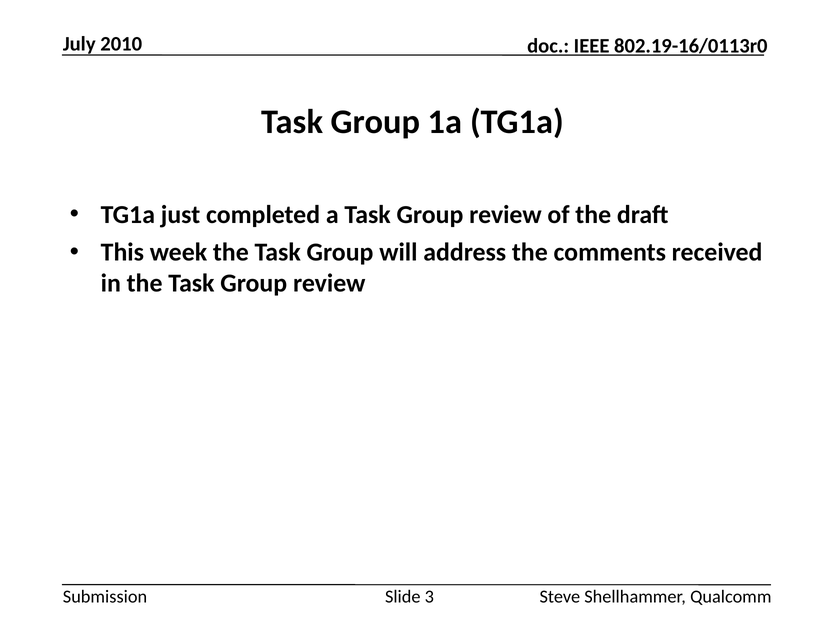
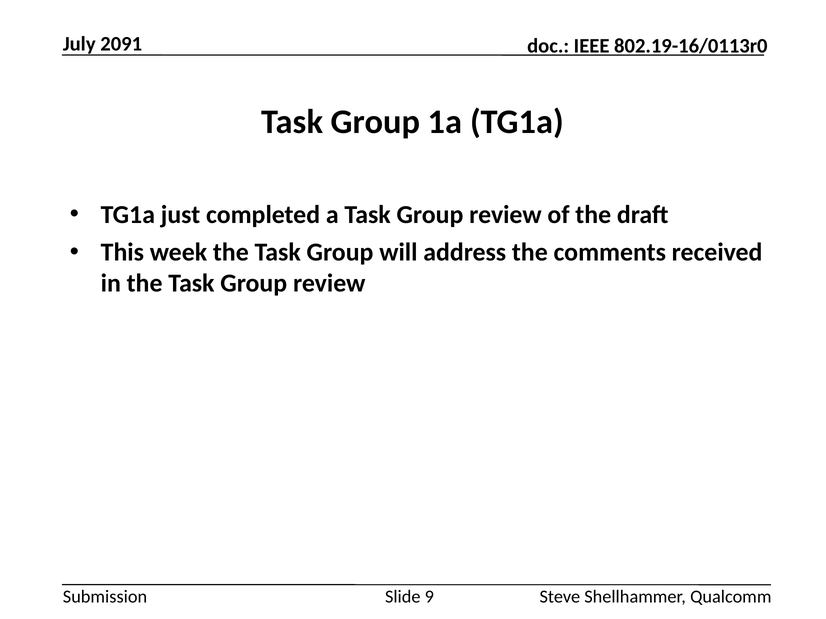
2010: 2010 -> 2091
3: 3 -> 9
